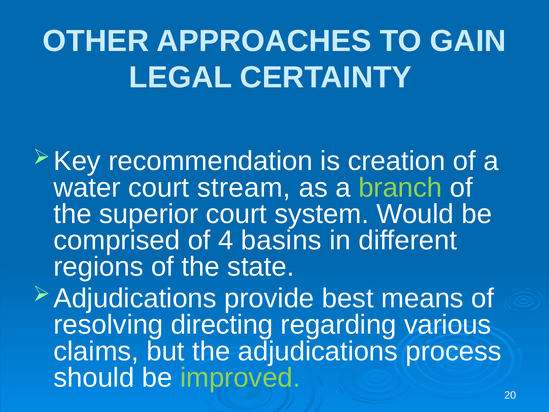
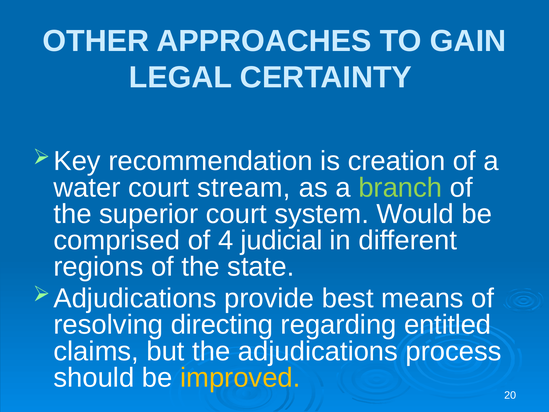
basins: basins -> judicial
various: various -> entitled
improved colour: light green -> yellow
